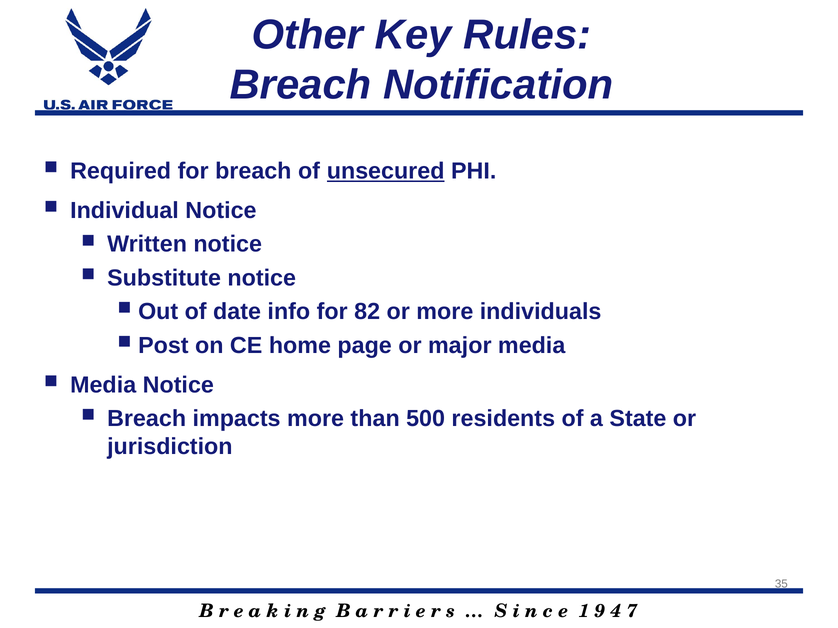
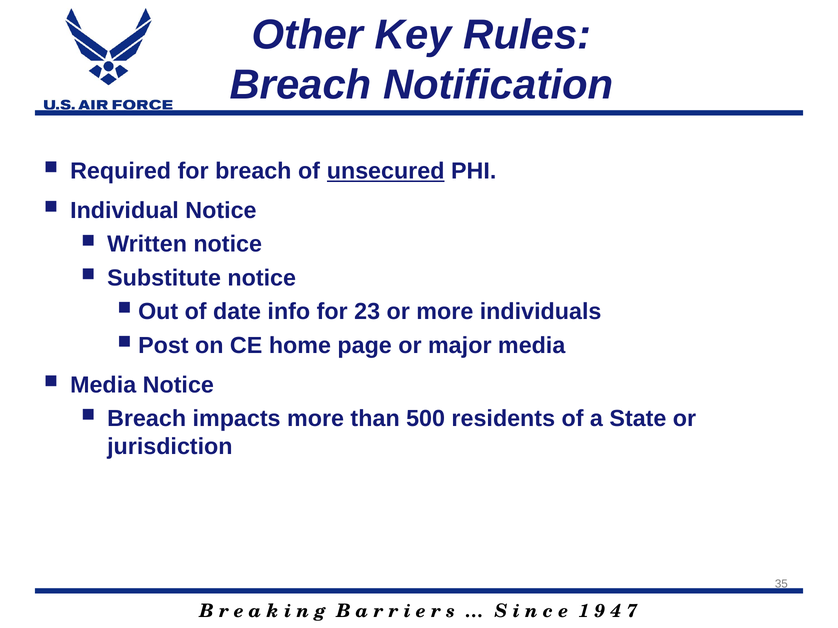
82: 82 -> 23
